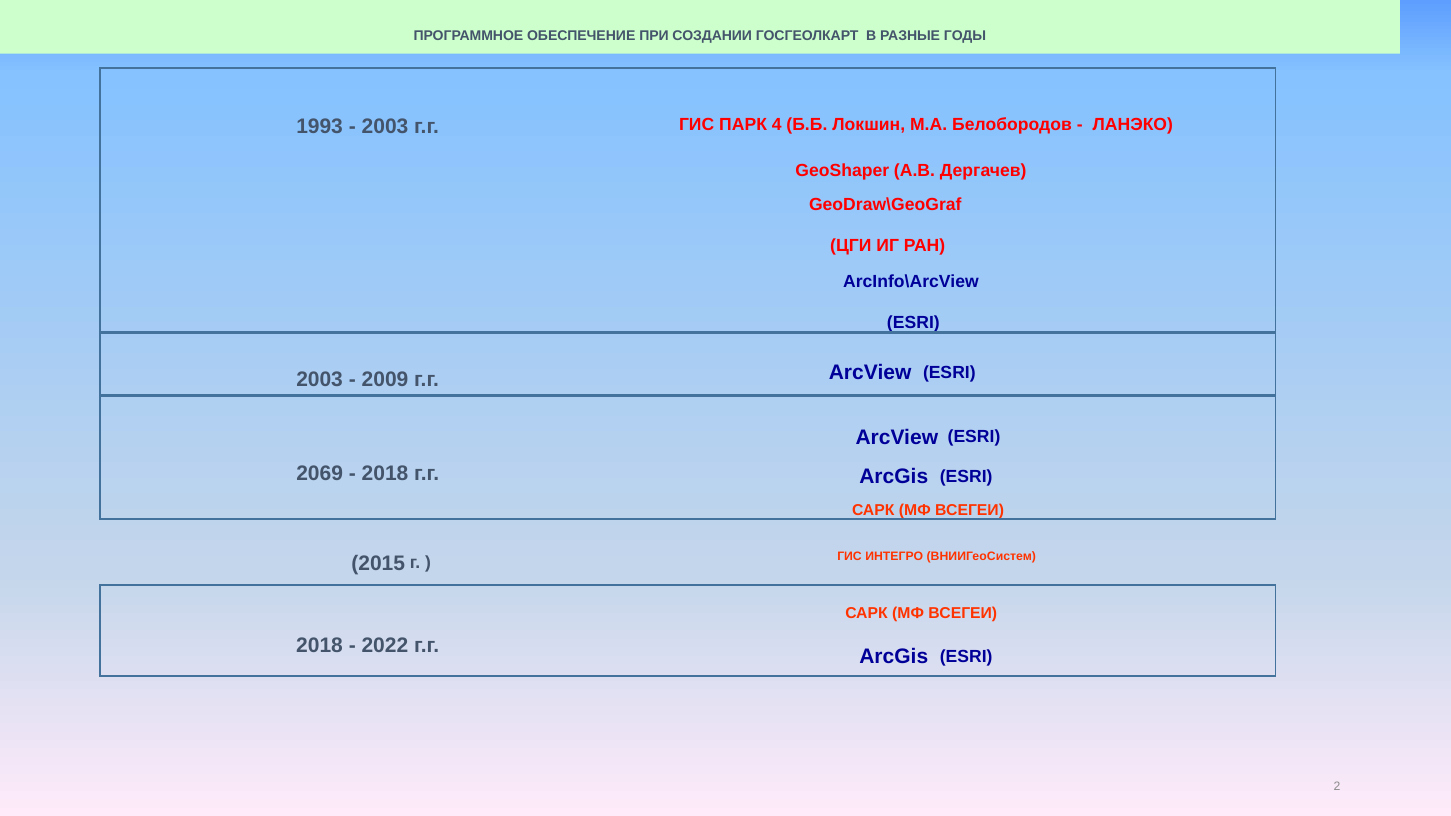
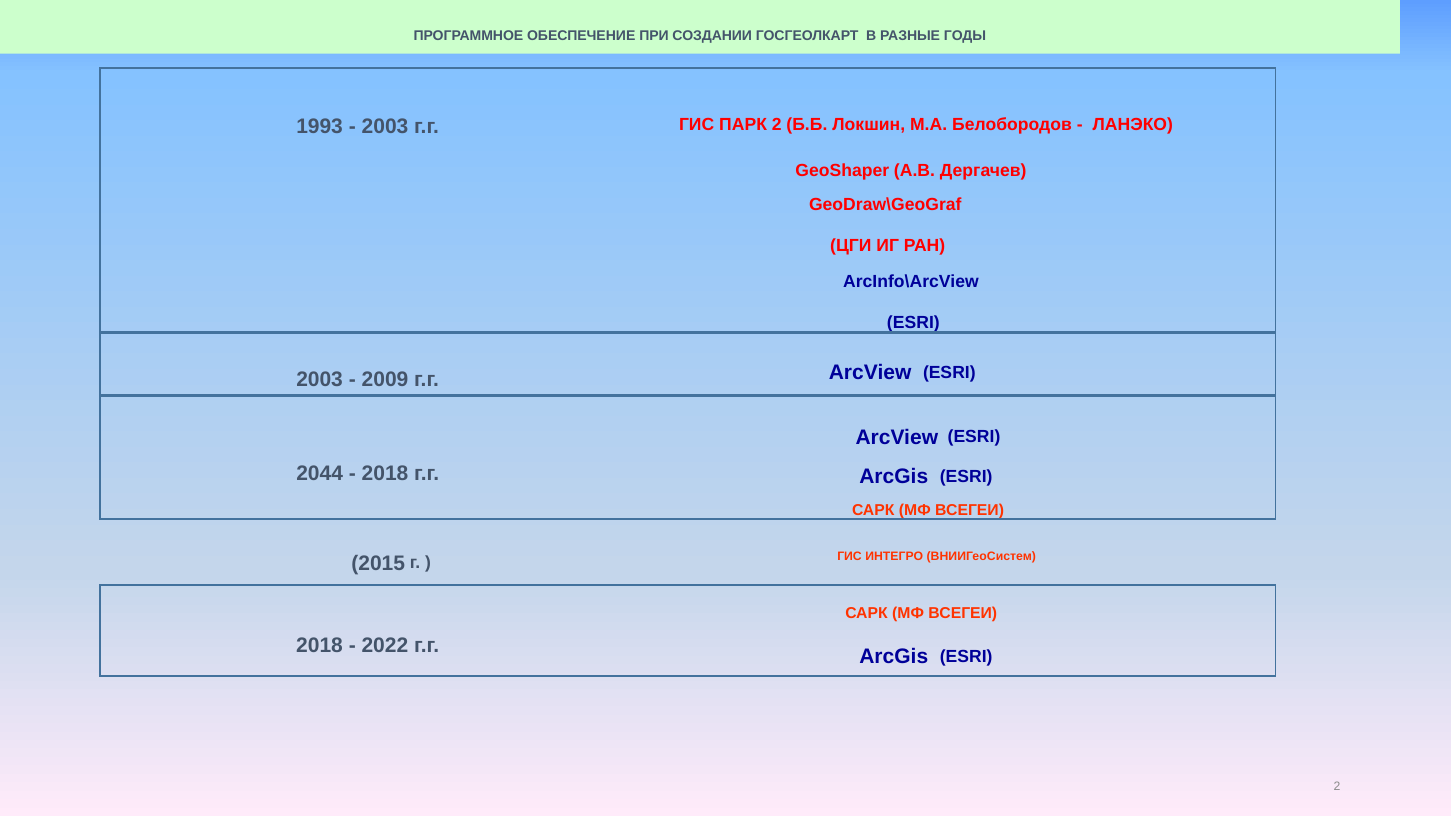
ПАРК 4: 4 -> 2
2069: 2069 -> 2044
